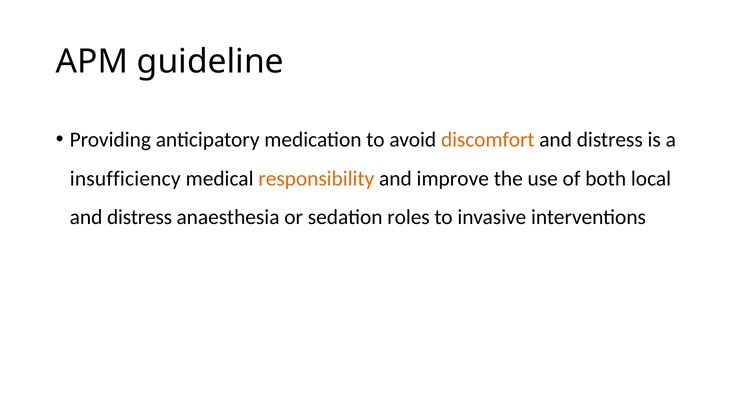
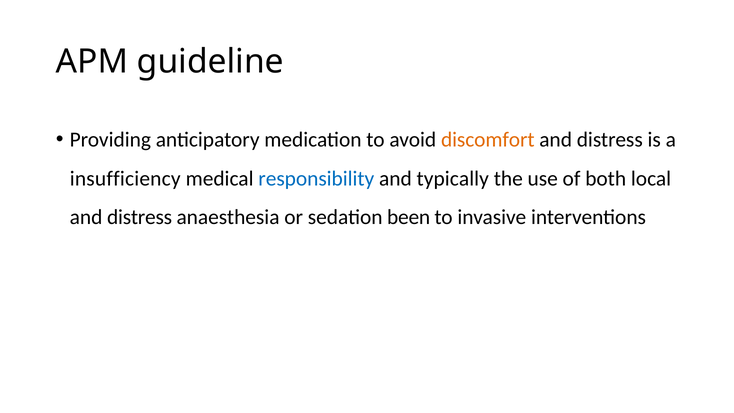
responsibility colour: orange -> blue
improve: improve -> typically
roles: roles -> been
